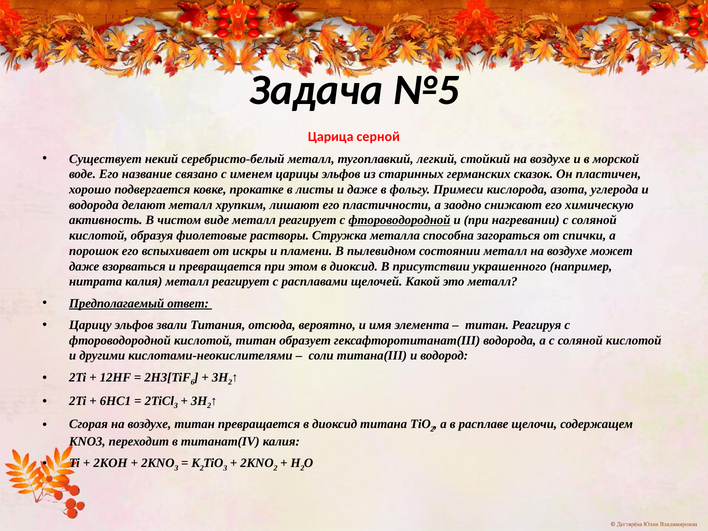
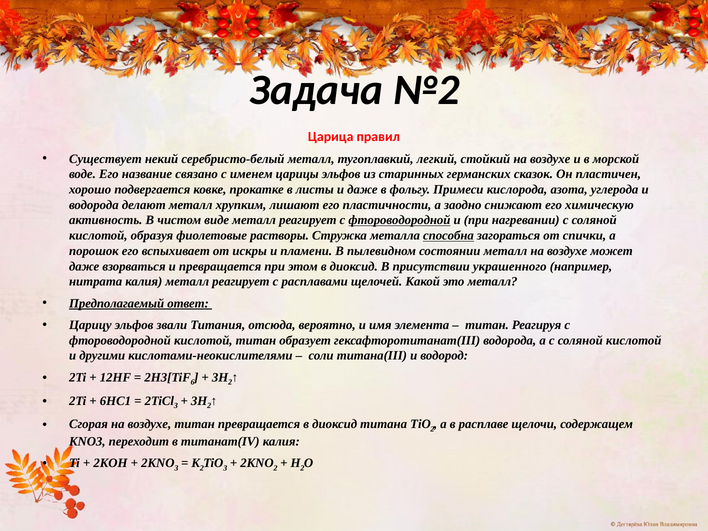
№5: №5 -> №2
серной: серной -> правил
способна underline: none -> present
